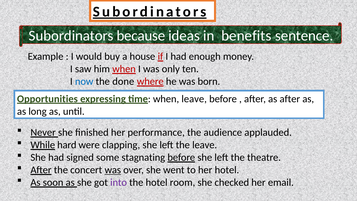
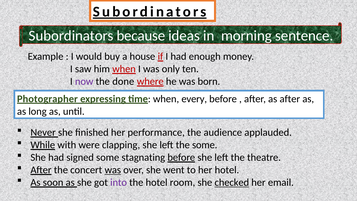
benefits: benefits -> morning
now colour: blue -> purple
Opportunities: Opportunities -> Photographer
when leave: leave -> every
hard: hard -> with
the leave: leave -> some
checked underline: none -> present
